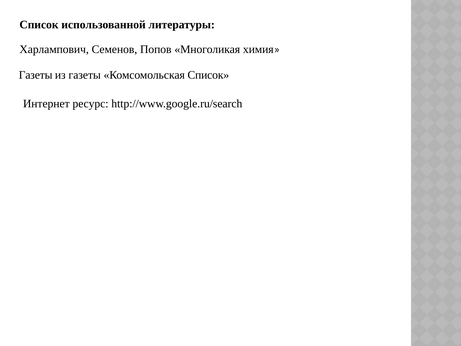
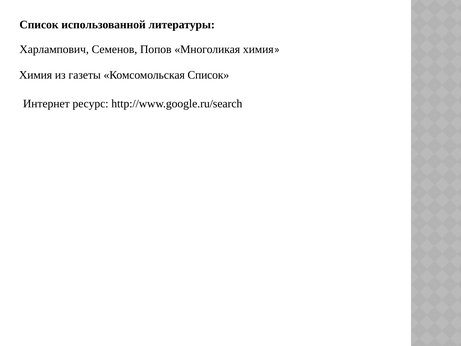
Газеты at (36, 75): Газеты -> Химия
